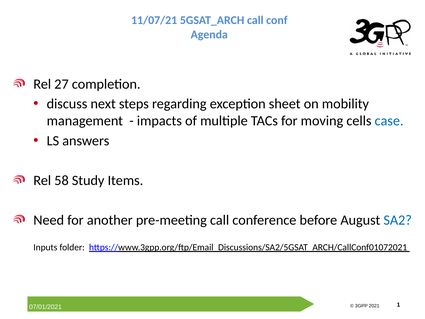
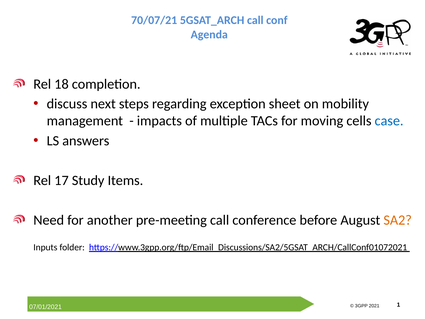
11/07/21: 11/07/21 -> 70/07/21
27: 27 -> 18
58: 58 -> 17
SA2 colour: blue -> orange
